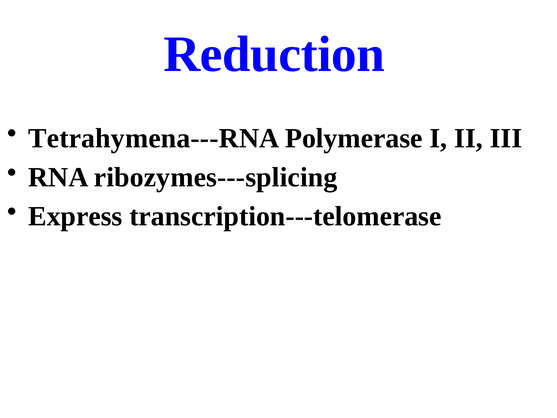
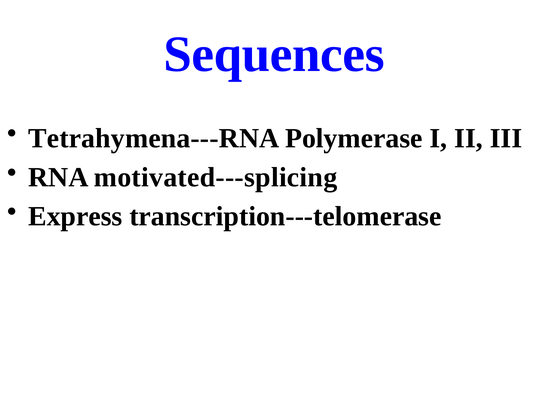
Reduction: Reduction -> Sequences
ribozymes---splicing: ribozymes---splicing -> motivated---splicing
